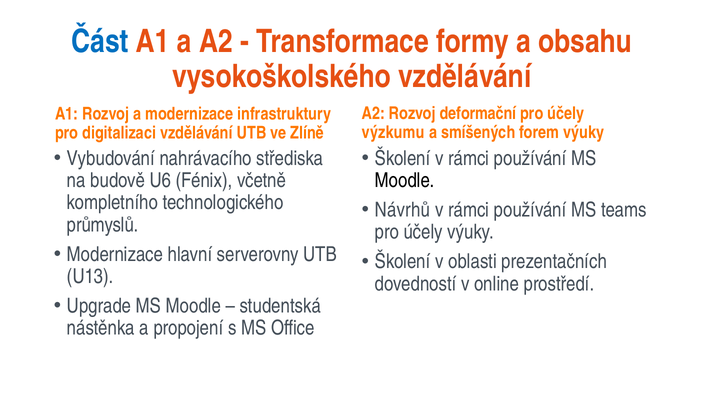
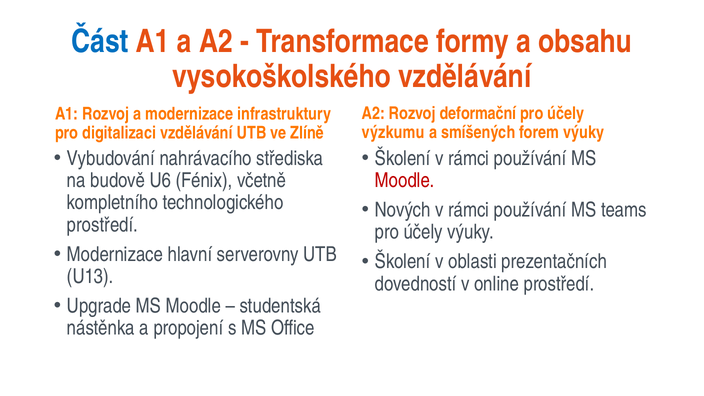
Moodle at (405, 180) colour: black -> red
Návrhů: Návrhů -> Nových
průmyslů at (103, 225): průmyslů -> prostředí
